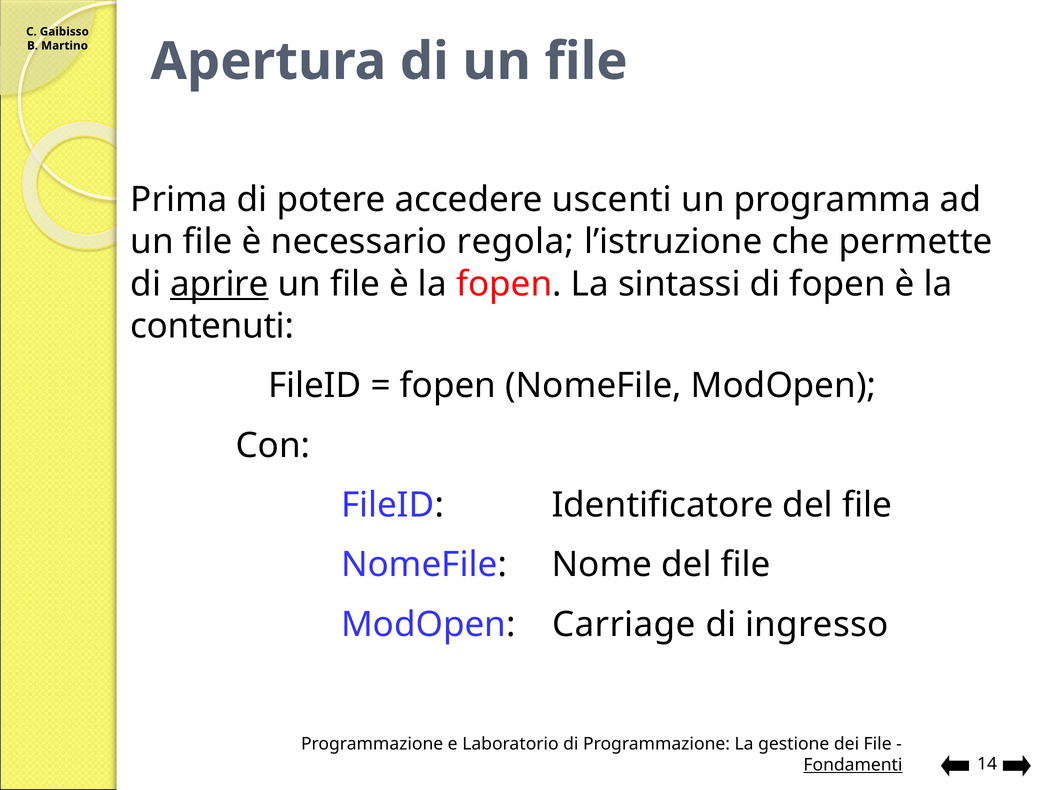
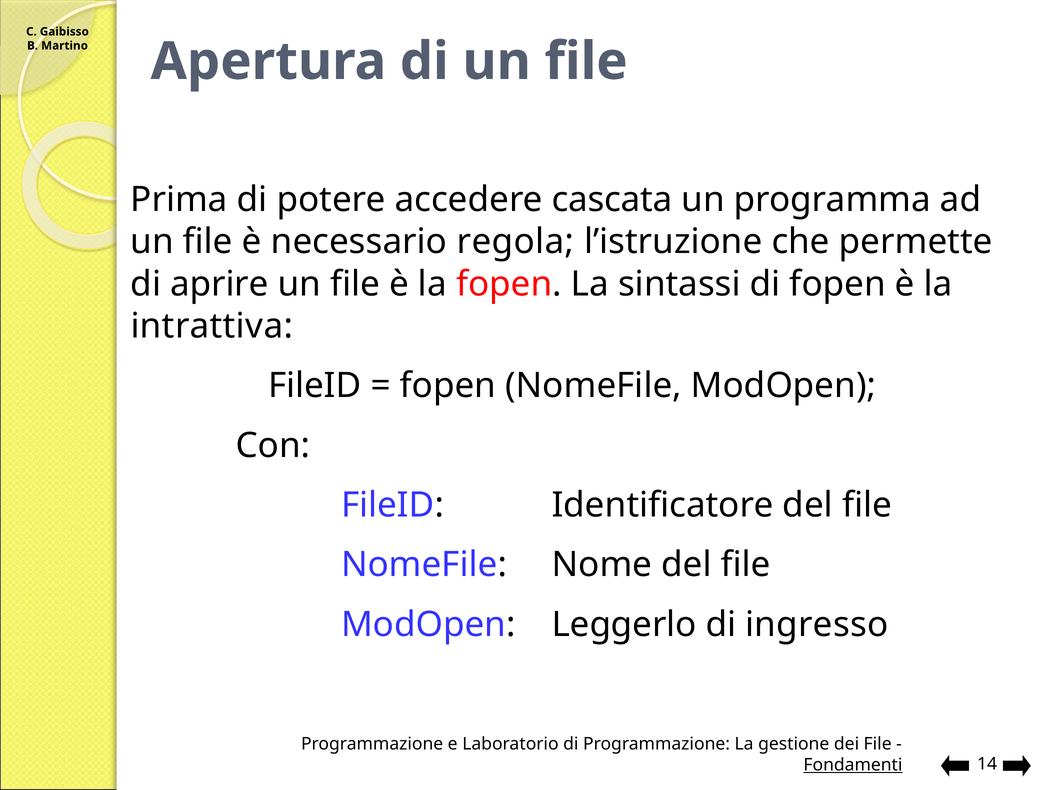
uscenti: uscenti -> cascata
aprire underline: present -> none
contenuti: contenuti -> intrattiva
Carriage: Carriage -> Leggerlo
